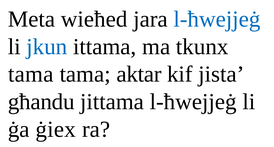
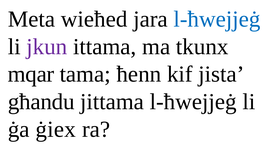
jkun colour: blue -> purple
tama at (31, 74): tama -> mqar
aktar: aktar -> ħenn
